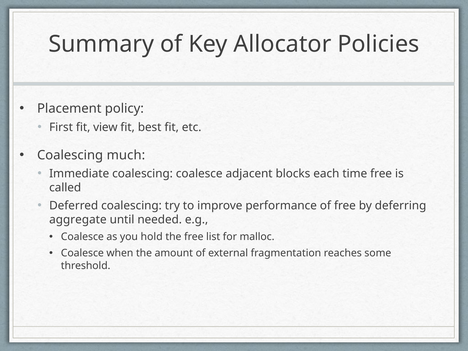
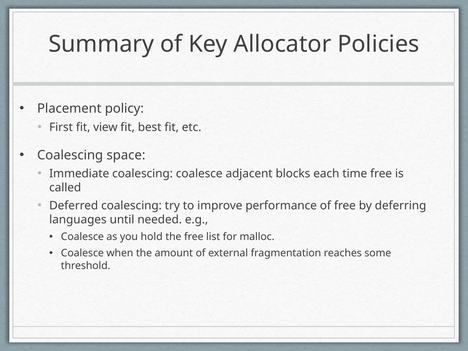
much: much -> space
aggregate: aggregate -> languages
